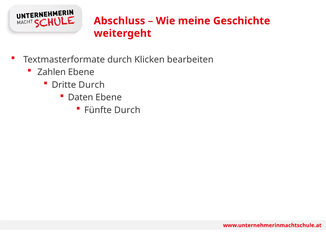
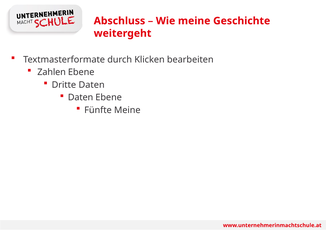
Dritte Durch: Durch -> Daten
Fünfte Durch: Durch -> Meine
